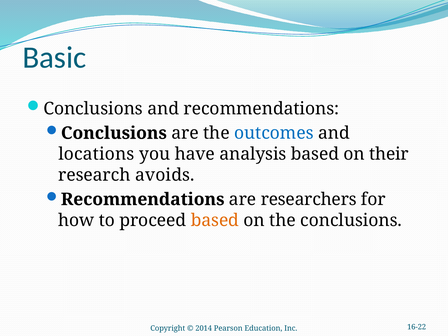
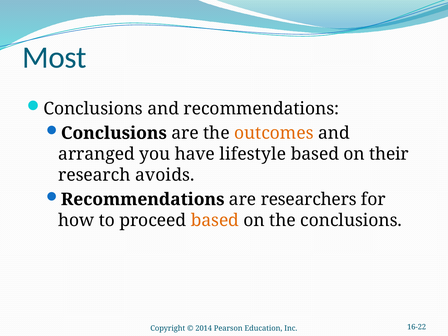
Basic: Basic -> Most
outcomes colour: blue -> orange
locations: locations -> arranged
analysis: analysis -> lifestyle
